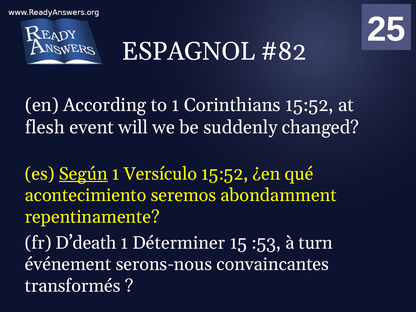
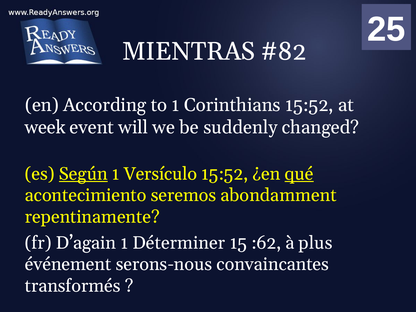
ESPAGNOL: ESPAGNOL -> MIENTRAS
flesh: flesh -> week
qué underline: none -> present
D’death: D’death -> D’again
:53: :53 -> :62
turn: turn -> plus
